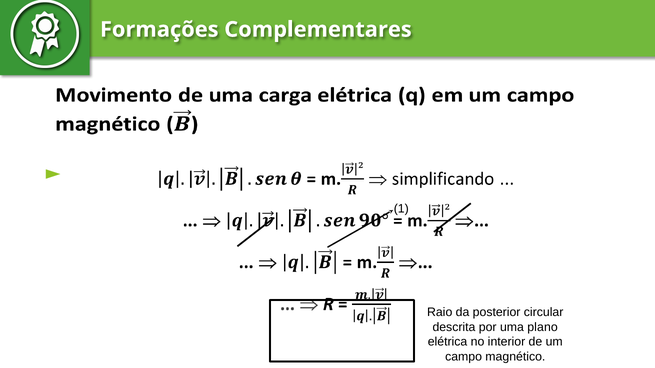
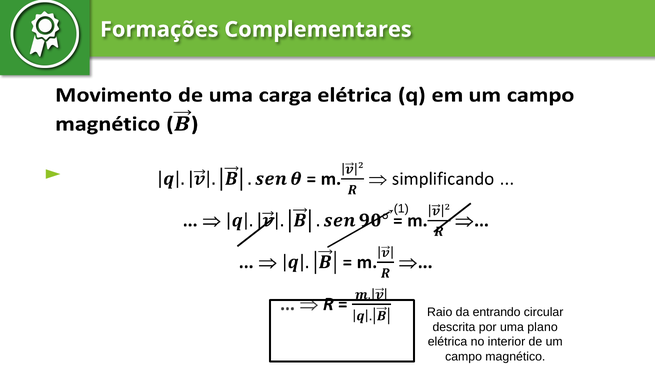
posterior: posterior -> entrando
